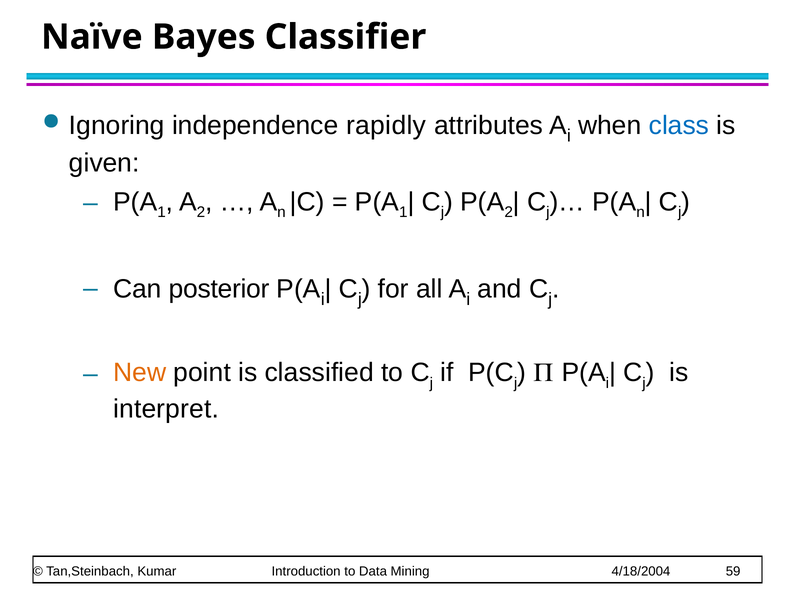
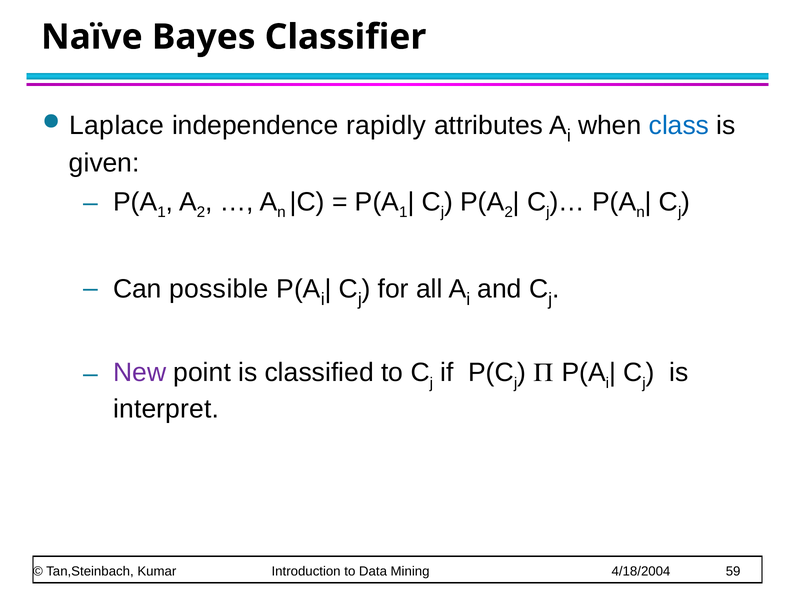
Ignoring: Ignoring -> Laplace
posterior: posterior -> possible
New colour: orange -> purple
